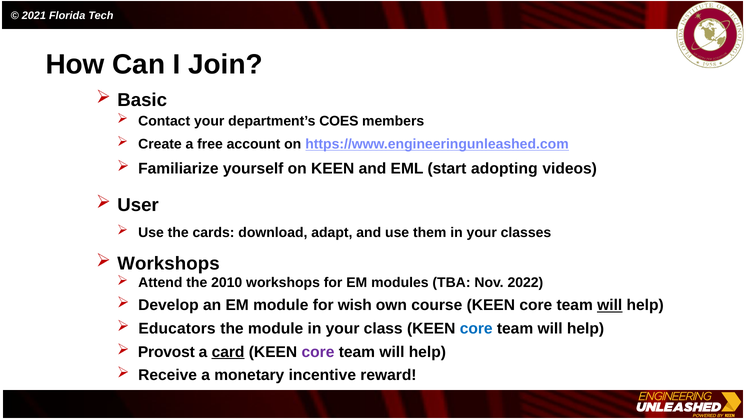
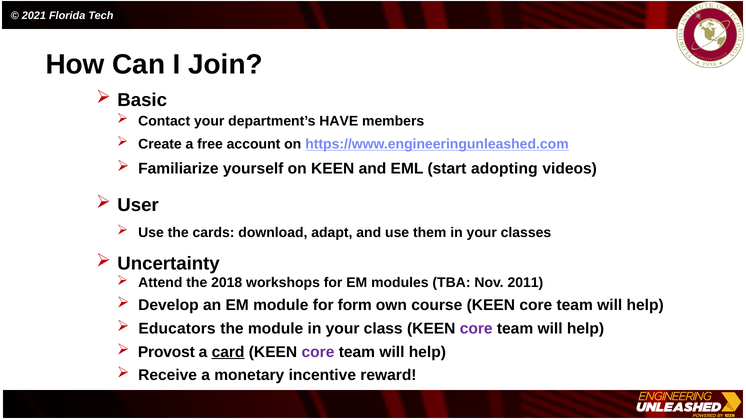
COES: COES -> HAVE
Workshops at (168, 264): Workshops -> Uncertainty
2010: 2010 -> 2018
2022: 2022 -> 2011
wish: wish -> form
will at (610, 306) underline: present -> none
core at (476, 329) colour: blue -> purple
